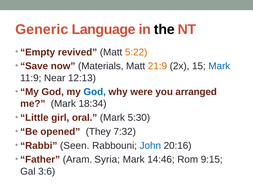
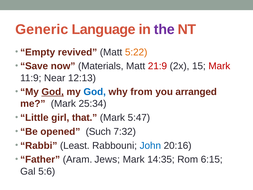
the colour: black -> purple
21:9 colour: orange -> red
Mark at (219, 66) colour: blue -> red
God at (53, 92) underline: none -> present
were: were -> from
18:34: 18:34 -> 25:34
oral: oral -> that
5:30: 5:30 -> 5:47
They: They -> Such
Seen: Seen -> Least
Syria: Syria -> Jews
14:46: 14:46 -> 14:35
9:15: 9:15 -> 6:15
3:6: 3:6 -> 5:6
